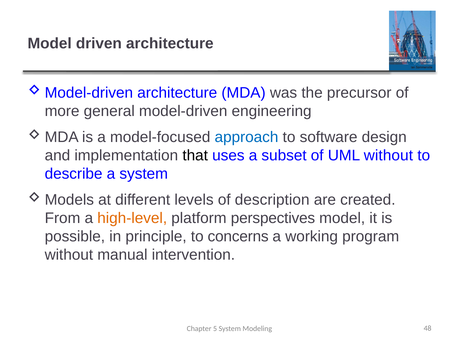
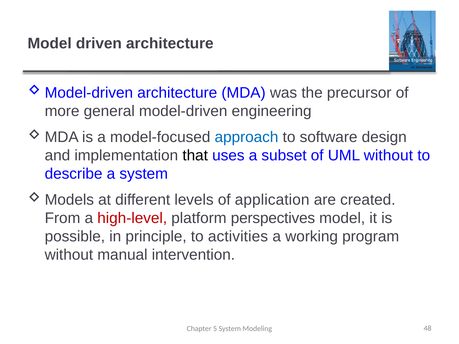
description: description -> application
high-level colour: orange -> red
concerns: concerns -> activities
